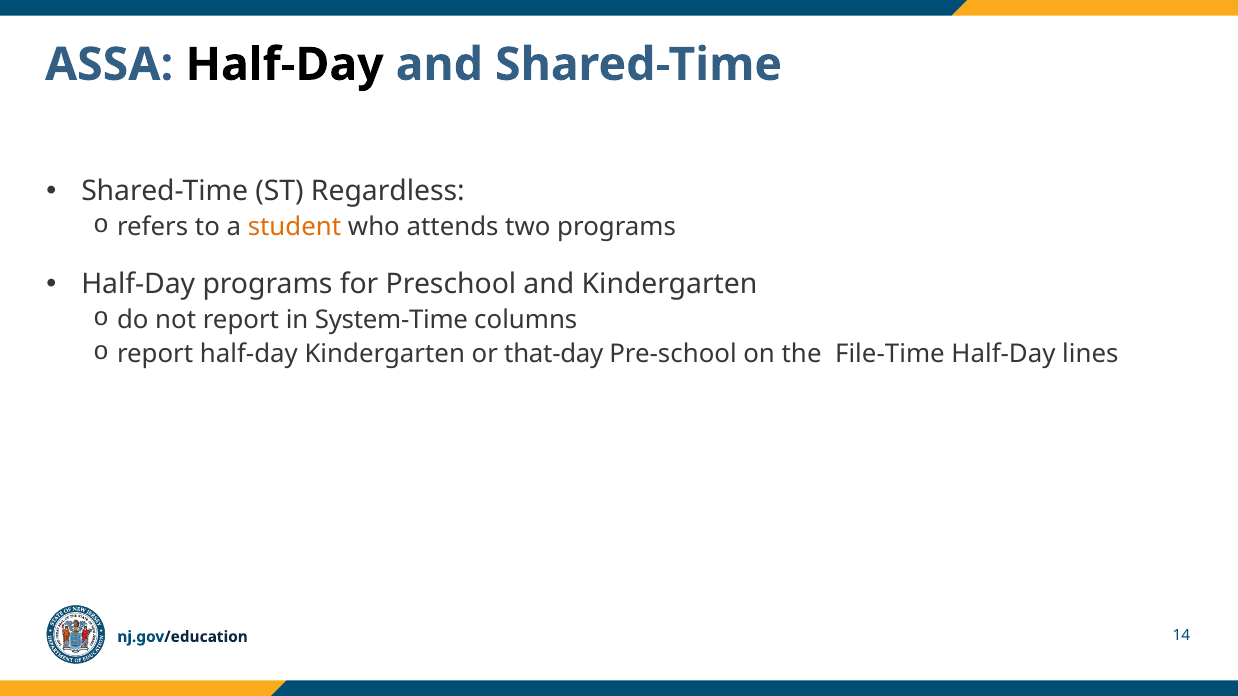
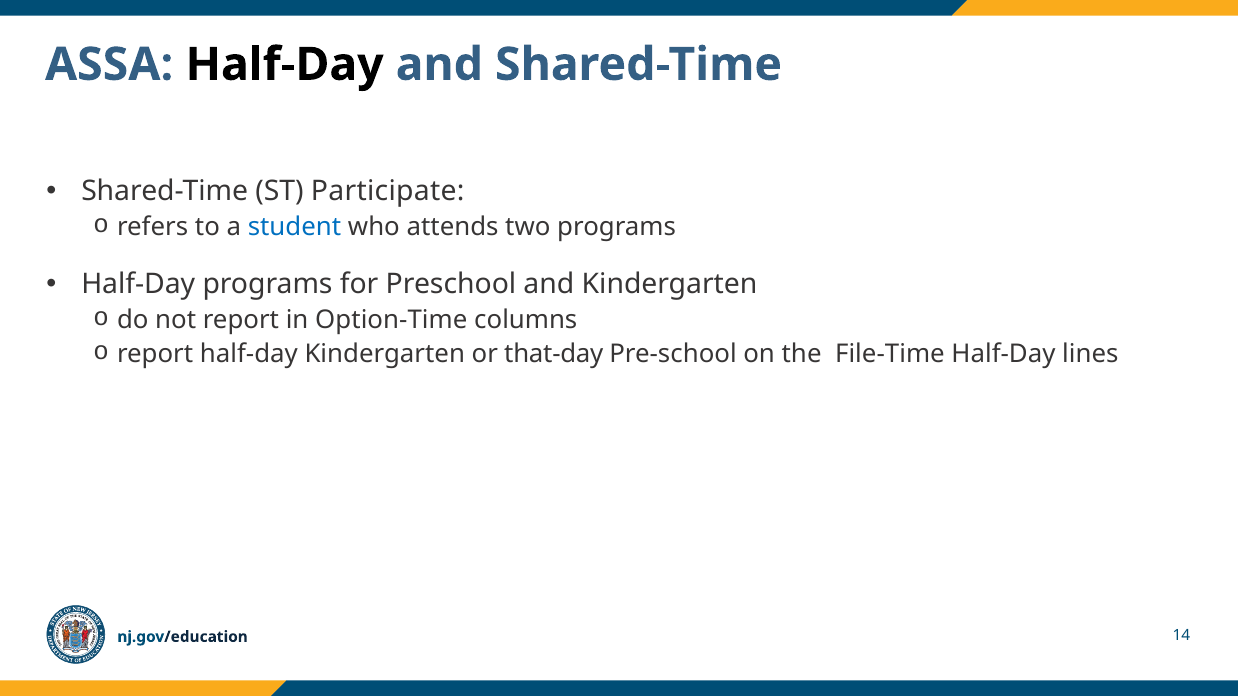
Regardless: Regardless -> Participate
student colour: orange -> blue
System-Time: System-Time -> Option-Time
